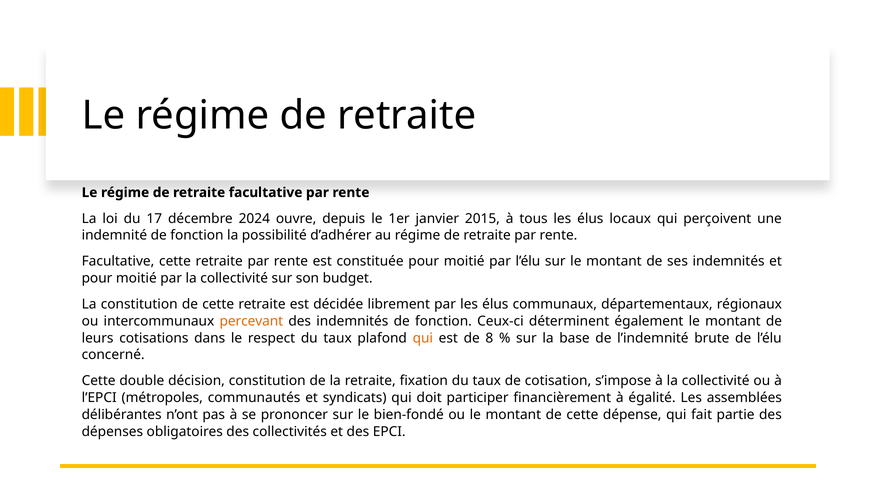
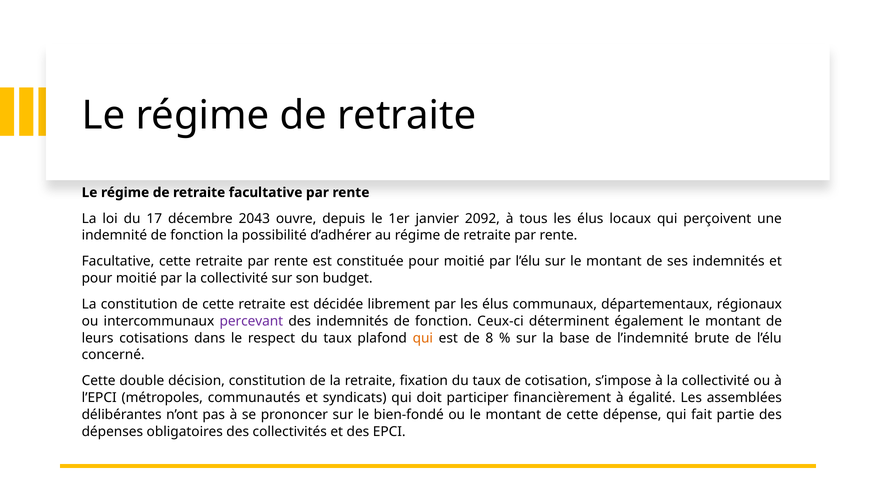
2024: 2024 -> 2043
2015: 2015 -> 2092
percevant colour: orange -> purple
